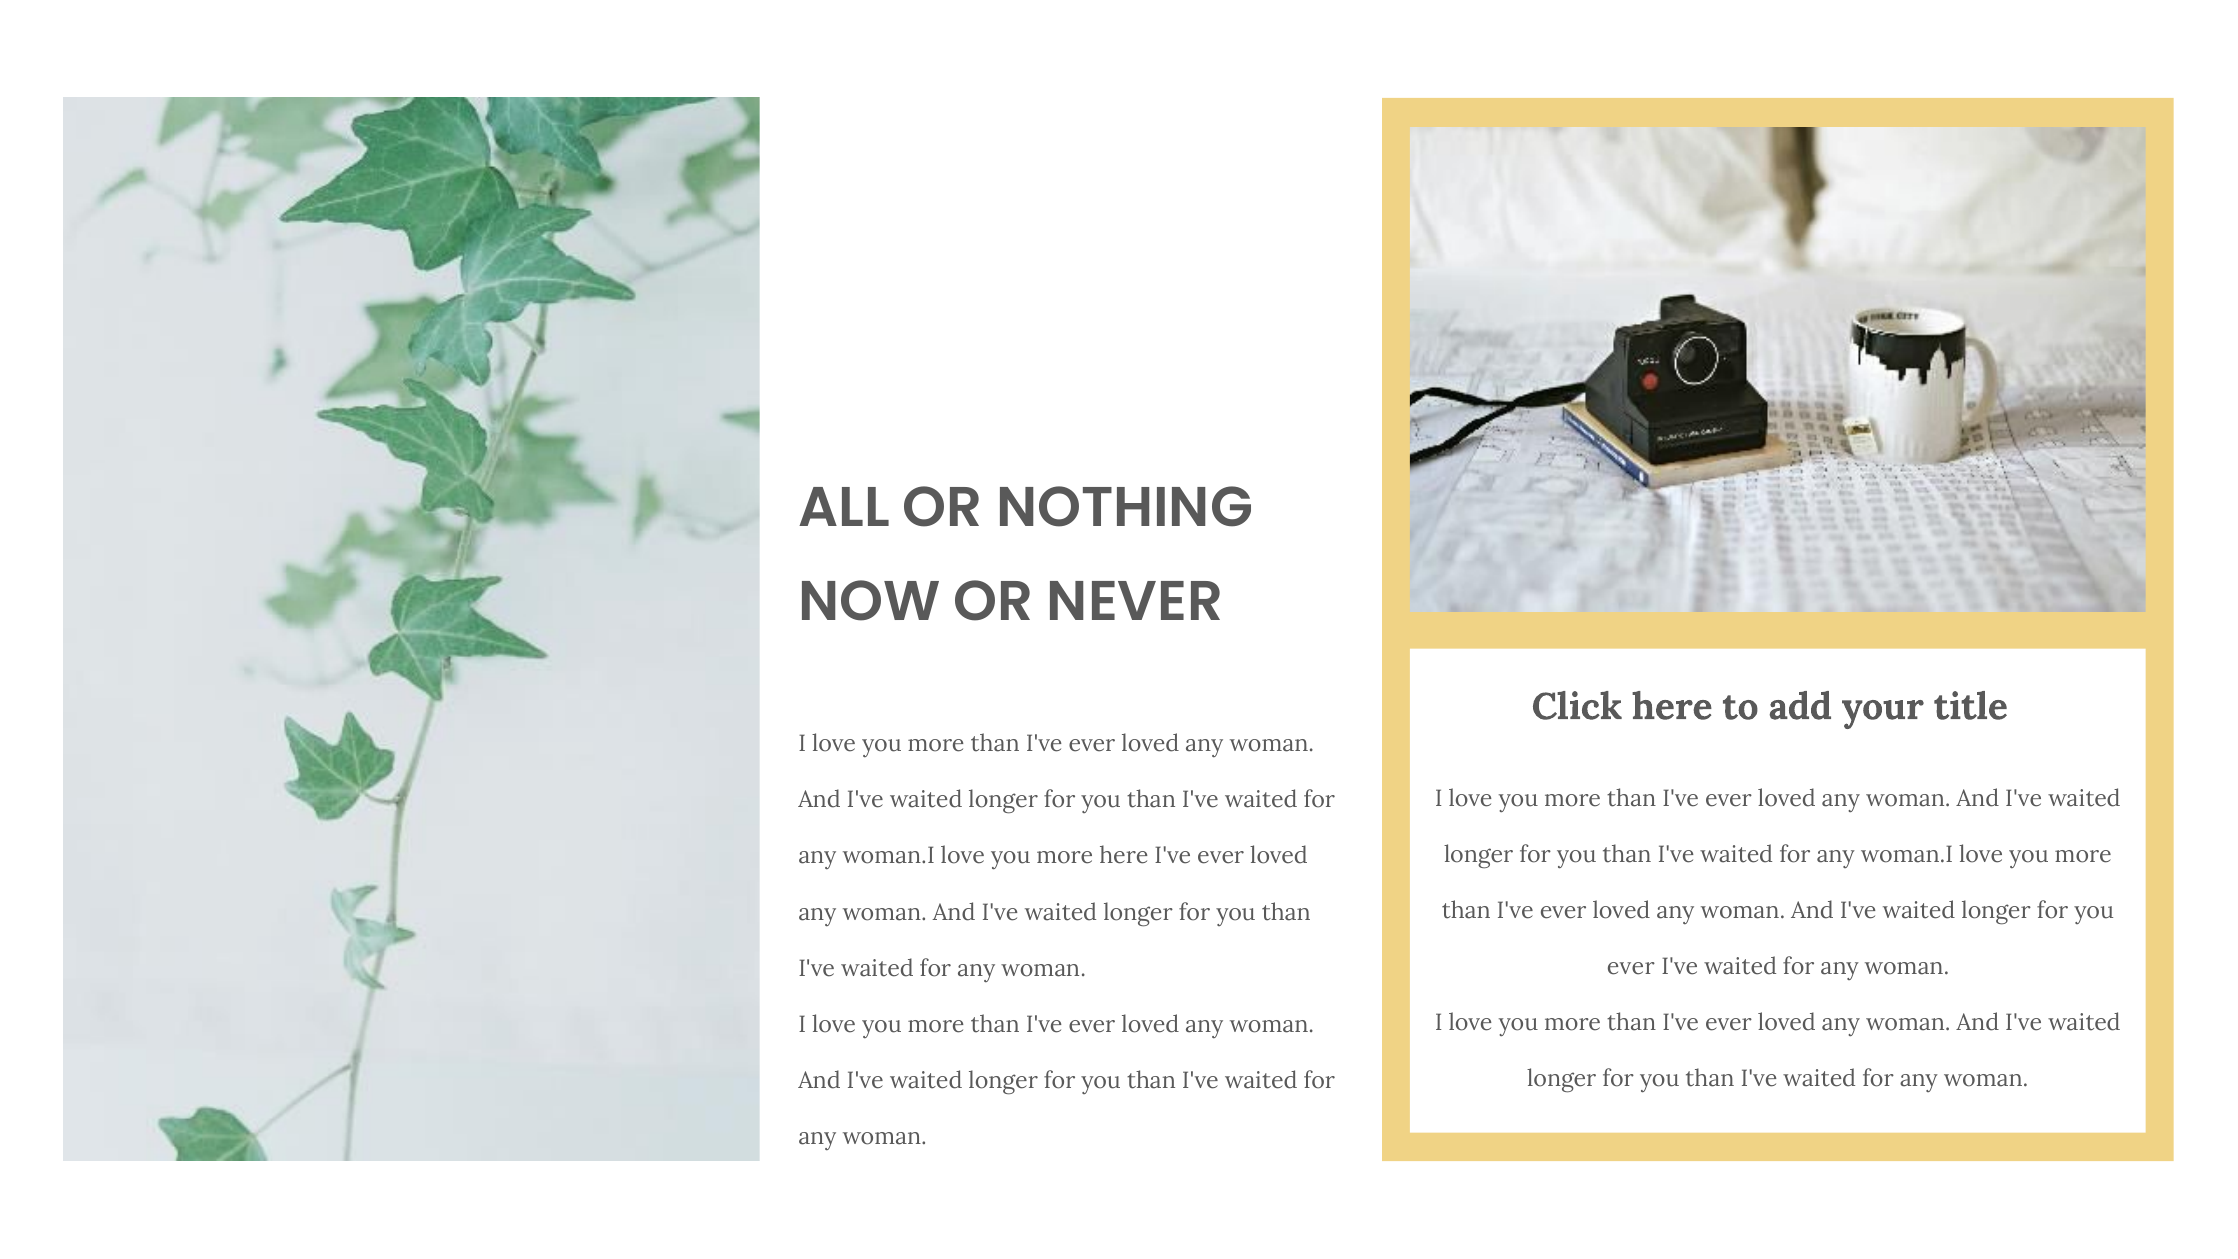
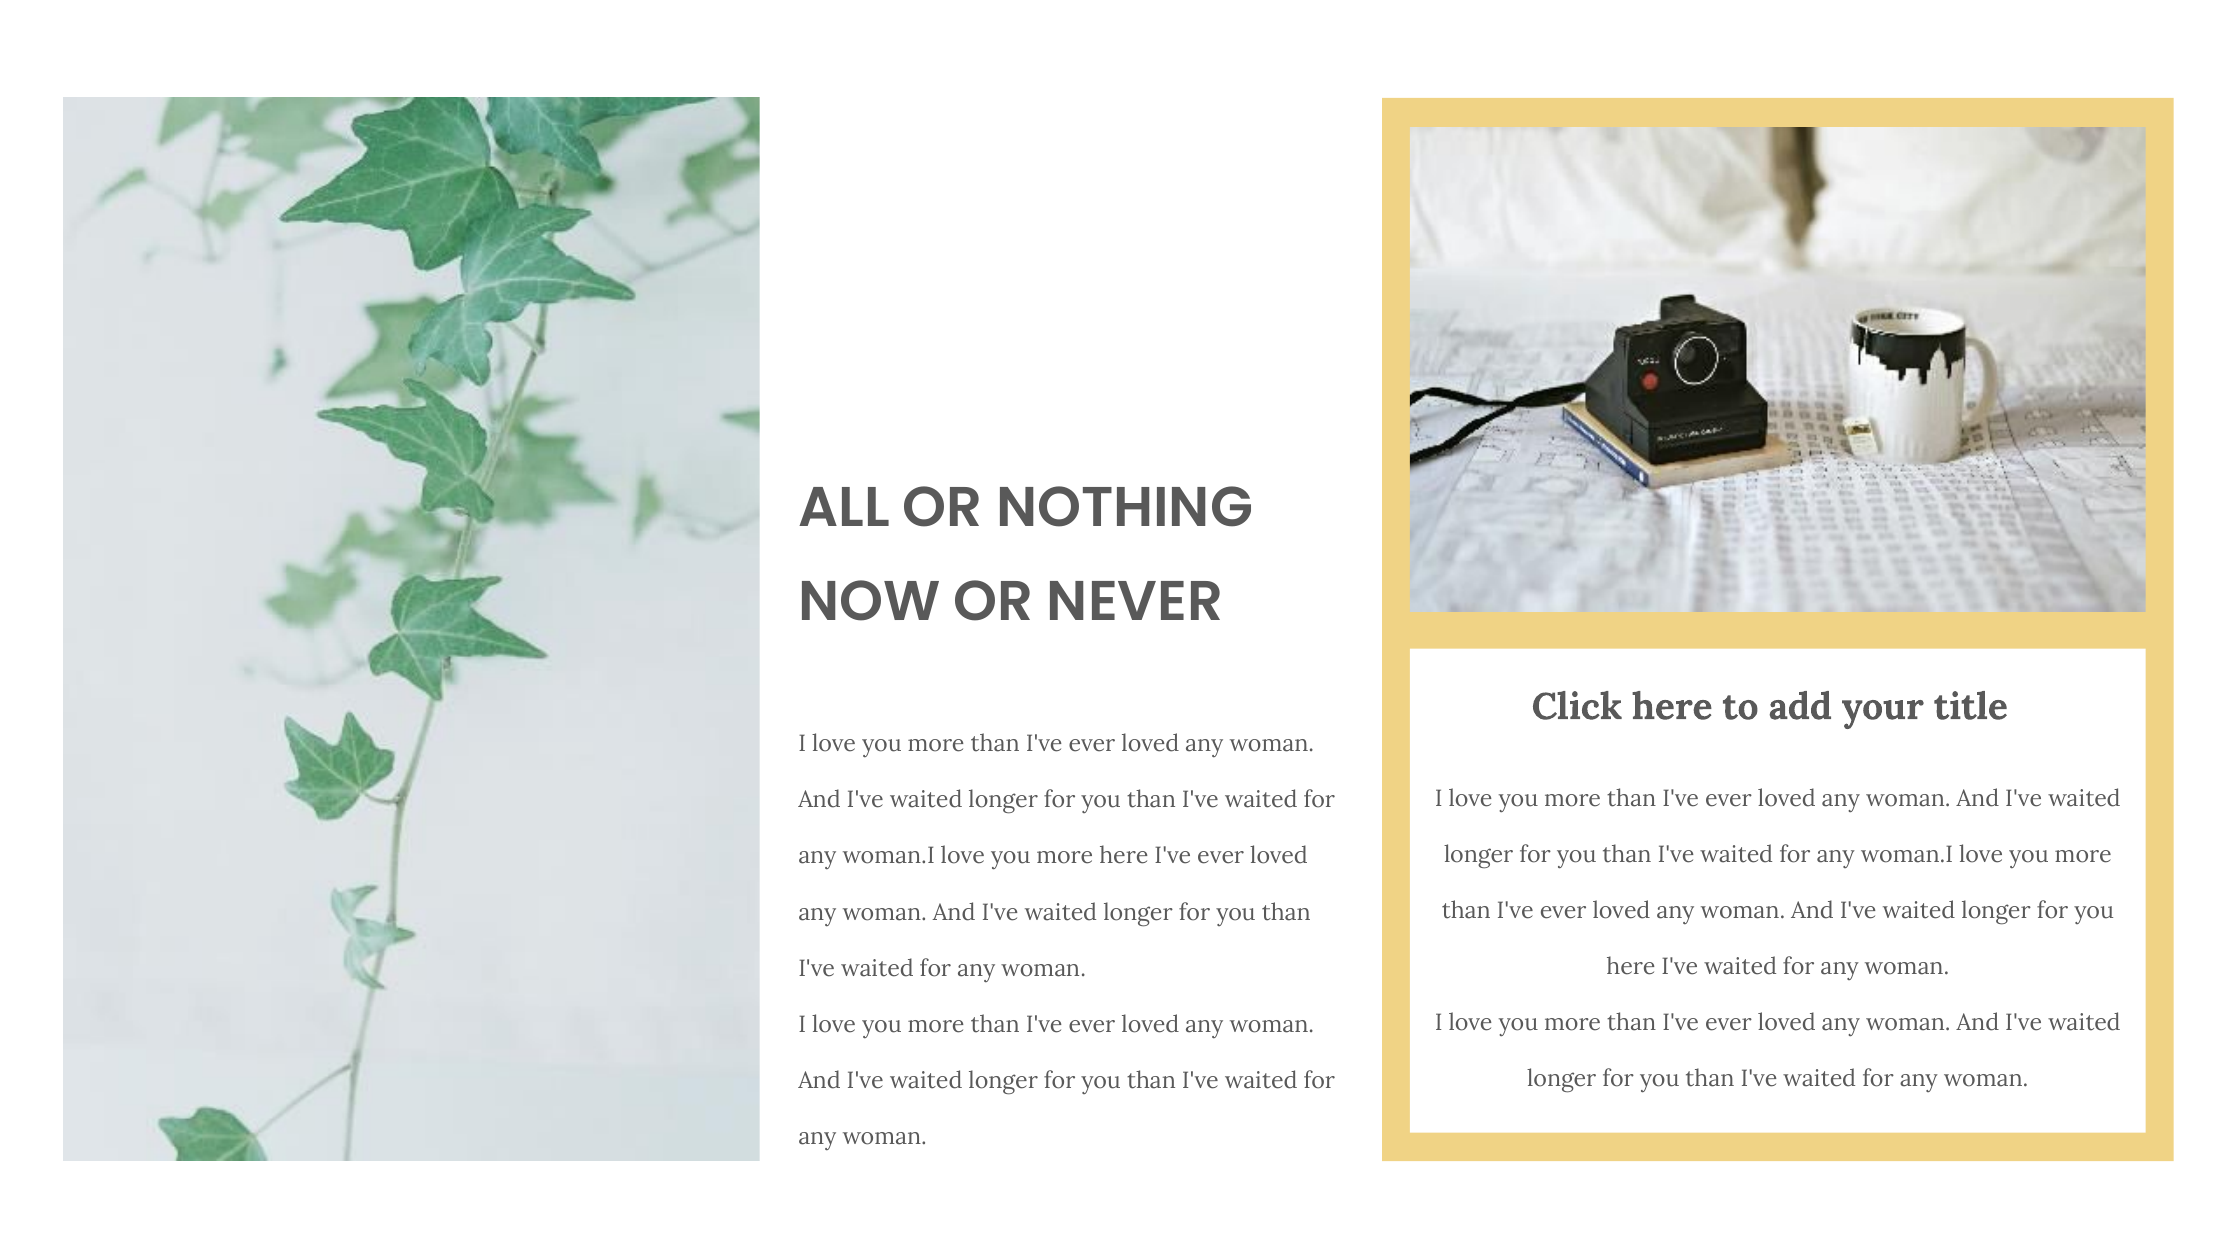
ever at (1631, 967): ever -> here
